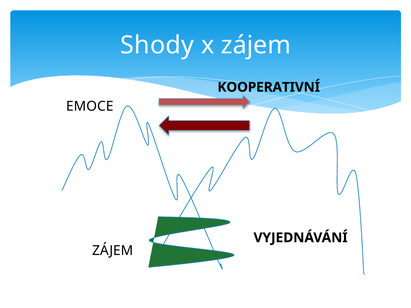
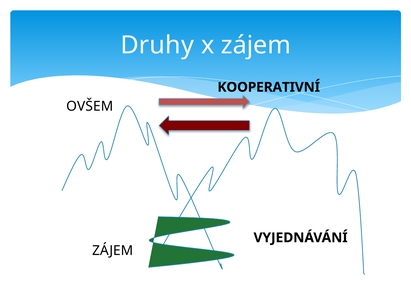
Shody: Shody -> Druhy
EMOCE: EMOCE -> OVŠEM
